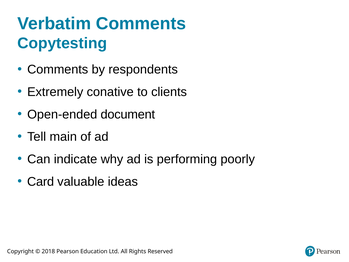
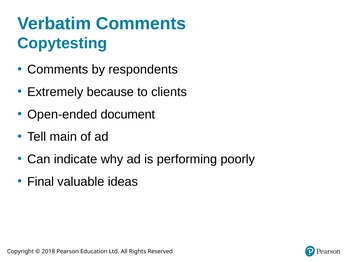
conative: conative -> because
Card: Card -> Final
